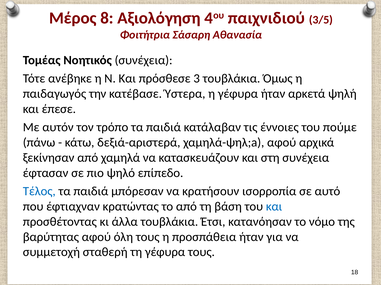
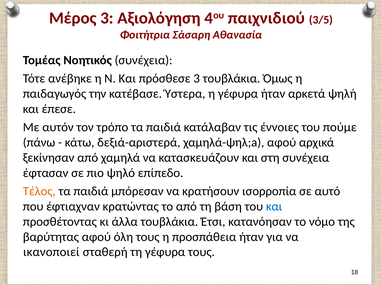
Μέρος 8: 8 -> 3
Τέλος colour: blue -> orange
συμμετοχή: συμμετοχή -> ικανοποιεί
